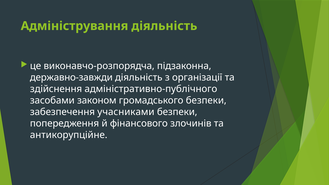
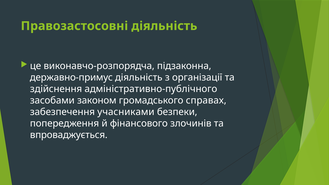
Адміністрування: Адміністрування -> Правозастосовні
державно-завжди: державно-завжди -> державно-примус
громадського безпеки: безпеки -> справах
антикорупційне: антикорупційне -> впроваджується
